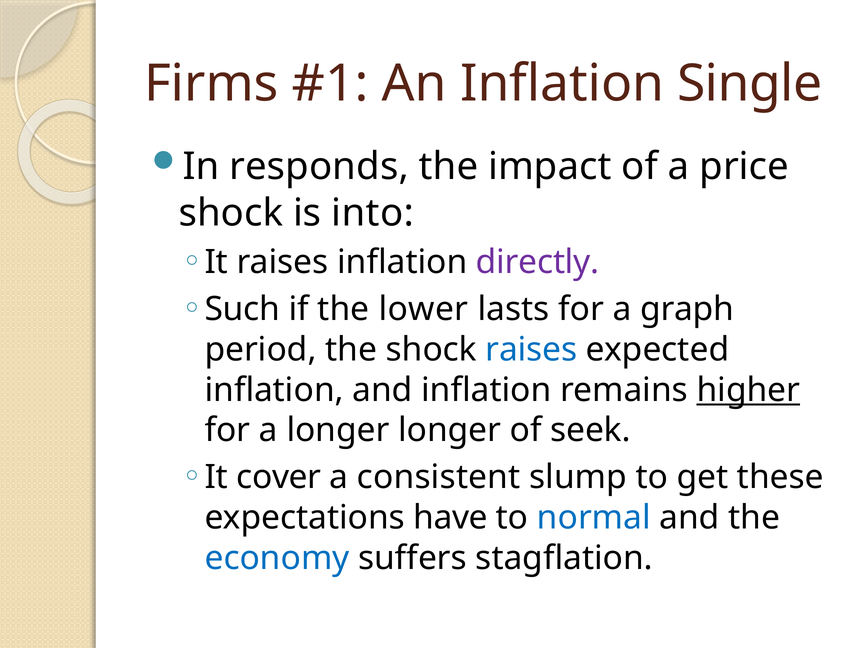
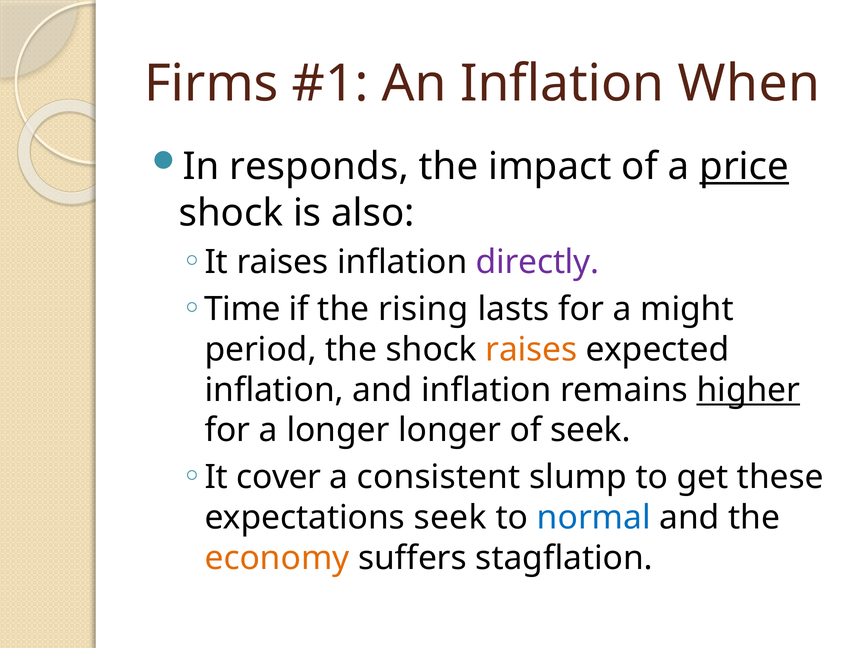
Single: Single -> When
price underline: none -> present
into: into -> also
Such: Such -> Time
lower: lower -> rising
graph: graph -> might
raises at (531, 350) colour: blue -> orange
expectations have: have -> seek
economy colour: blue -> orange
